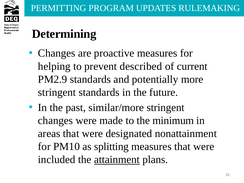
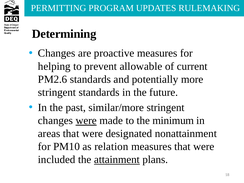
described: described -> allowable
PM2.9: PM2.9 -> PM2.6
were at (86, 121) underline: none -> present
splitting: splitting -> relation
